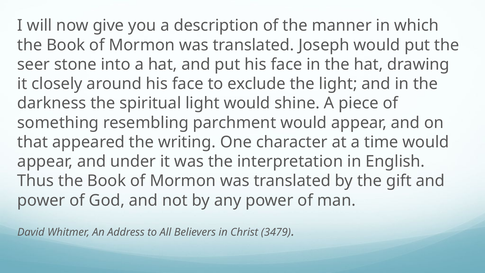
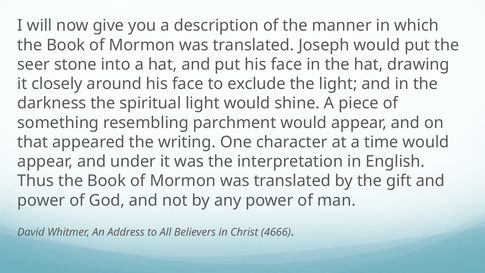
3479: 3479 -> 4666
